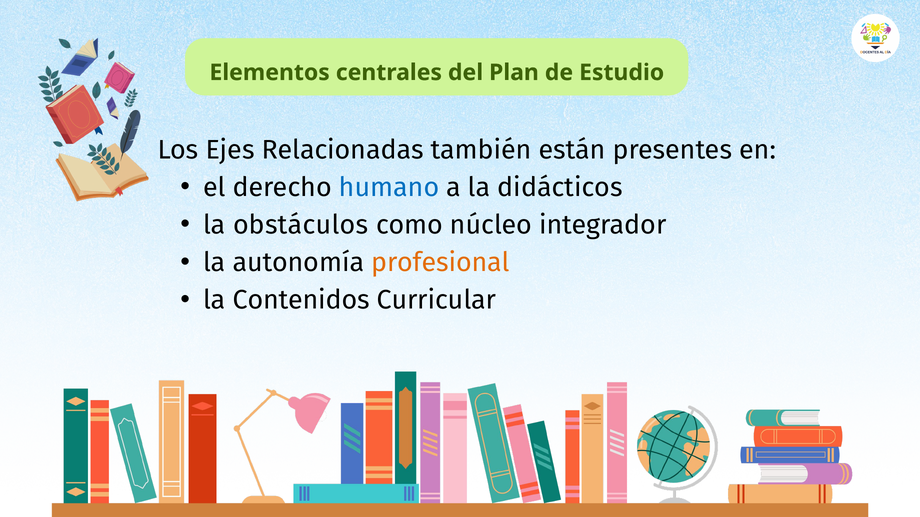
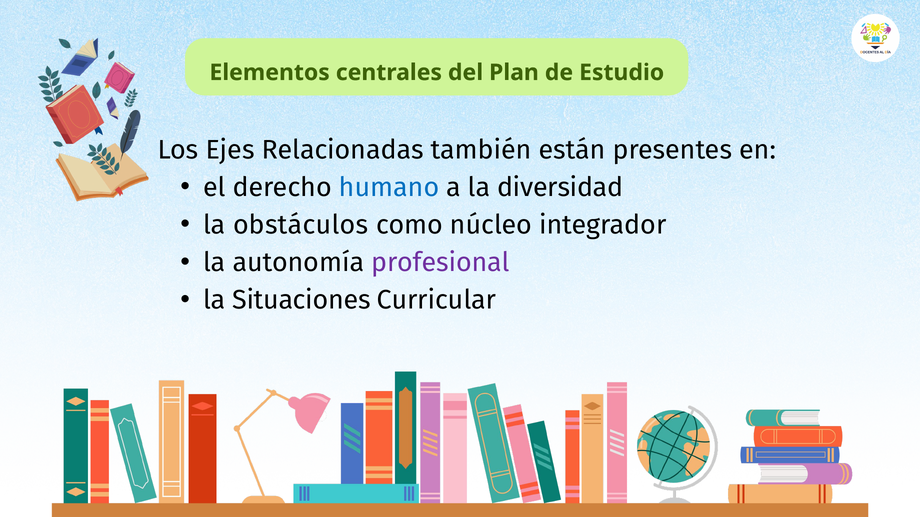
didácticos: didácticos -> diversidad
profesional colour: orange -> purple
Contenidos: Contenidos -> Situaciones
